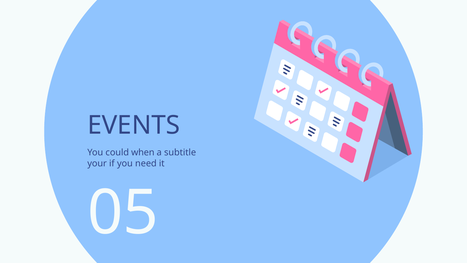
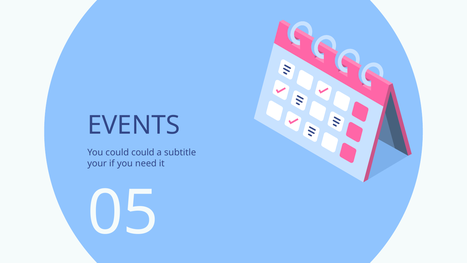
could when: when -> could
